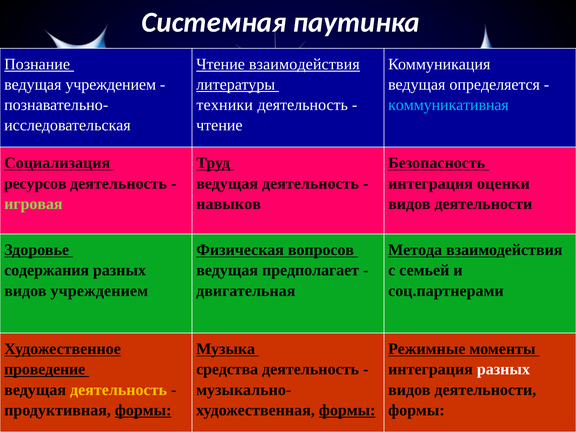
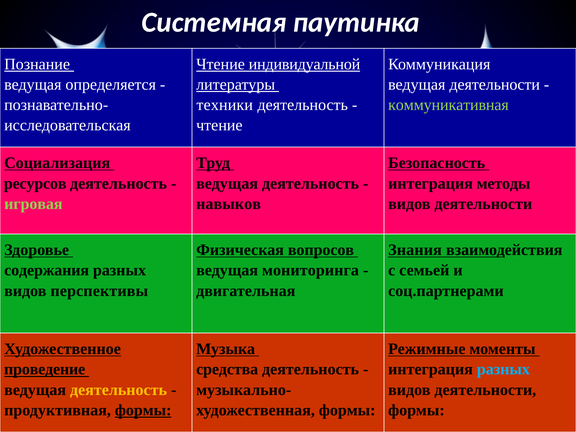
Чтение взаимодействия: взаимодействия -> индивидуальной
ведущая учреждением: учреждением -> определяется
ведущая определяется: определяется -> деятельности
коммуникативная colour: light blue -> light green
оценки: оценки -> методы
Метода: Метода -> Знания
предполагает: предполагает -> мониторинга
видов учреждением: учреждением -> перспективы
разных at (503, 369) colour: white -> light blue
формы at (347, 410) underline: present -> none
